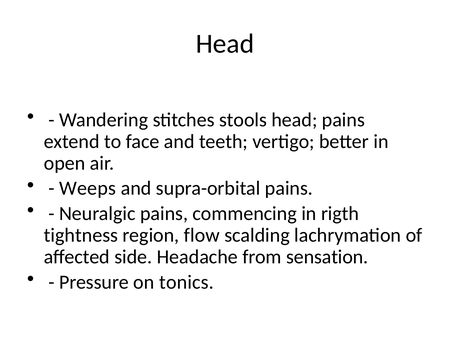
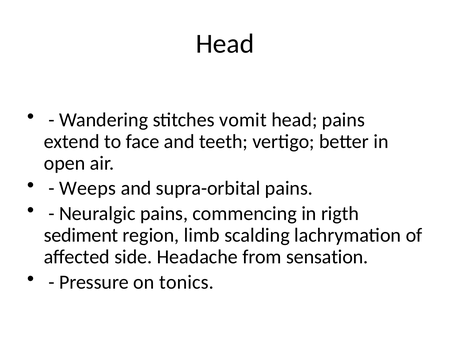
stools: stools -> vomit
tightness: tightness -> sediment
flow: flow -> limb
